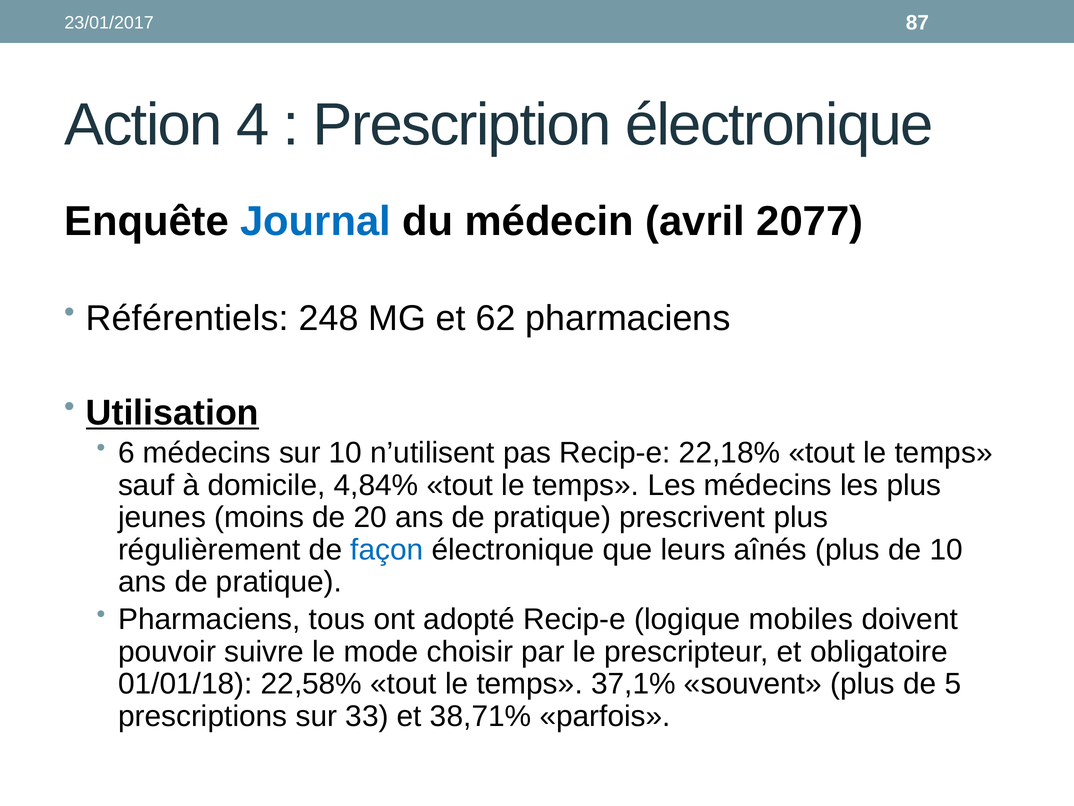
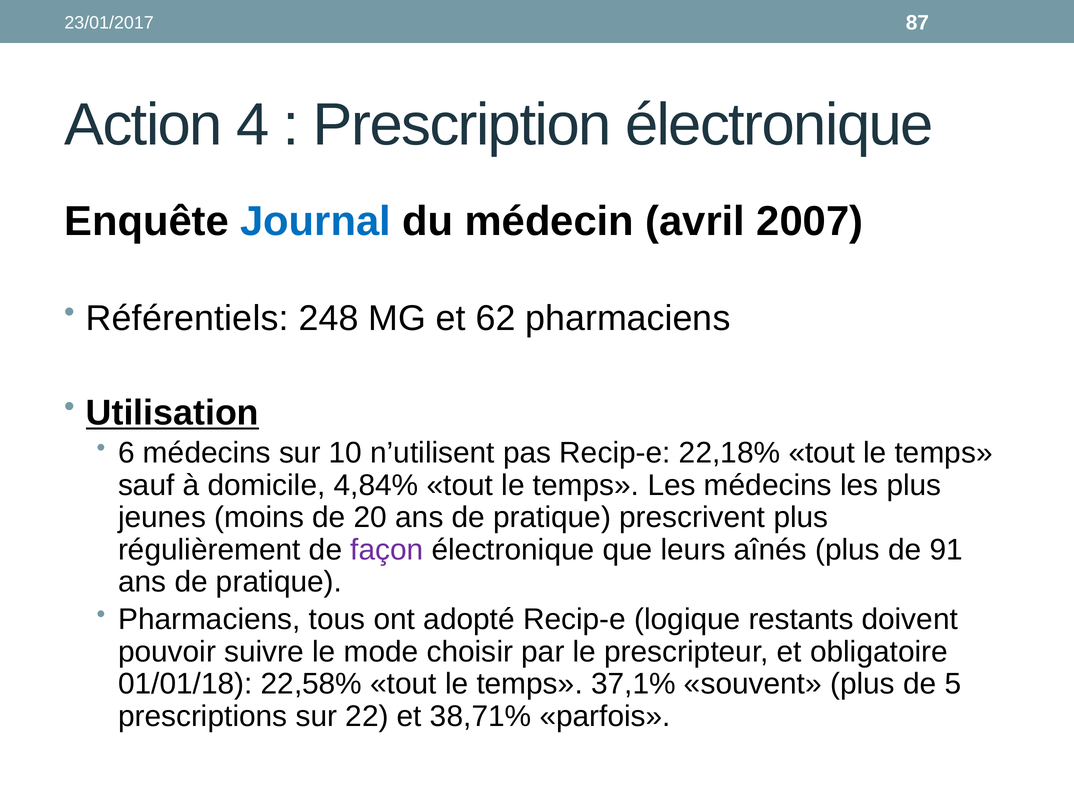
2077: 2077 -> 2007
façon colour: blue -> purple
de 10: 10 -> 91
mobiles: mobiles -> restants
33: 33 -> 22
